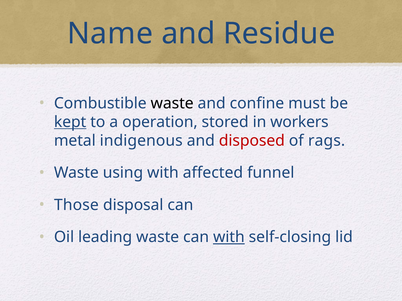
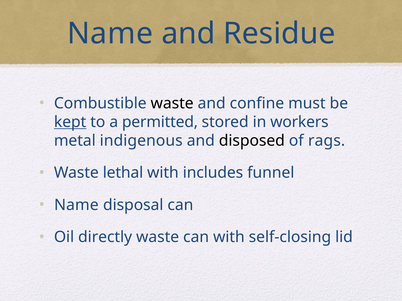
operation: operation -> permitted
disposed colour: red -> black
using: using -> lethal
affected: affected -> includes
Those at (76, 205): Those -> Name
leading: leading -> directly
with at (229, 237) underline: present -> none
